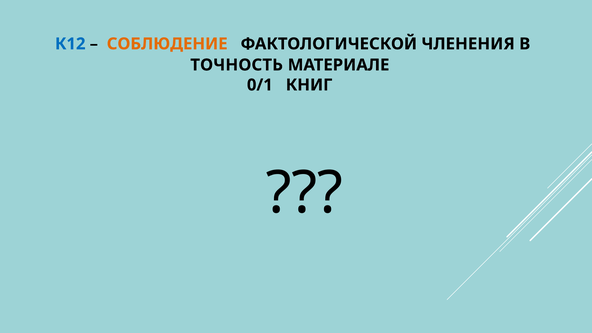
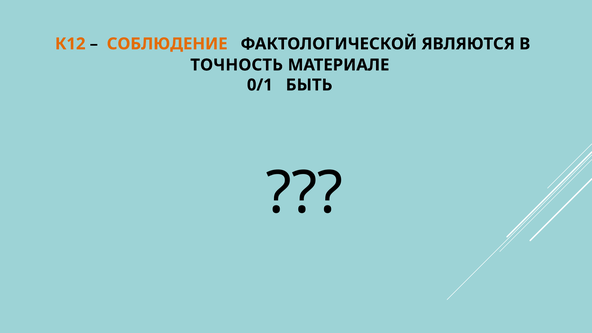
К12 colour: blue -> orange
ЧЛЕНЕНИЯ: ЧЛЕНЕНИЯ -> ЯВЛЯЮТСЯ
КНИГ: КНИГ -> БЫТЬ
